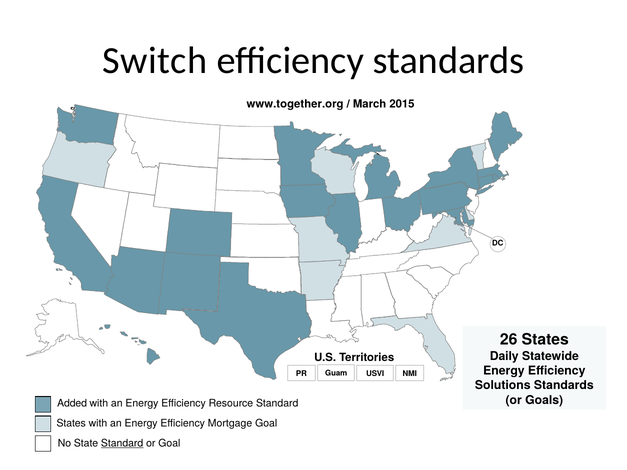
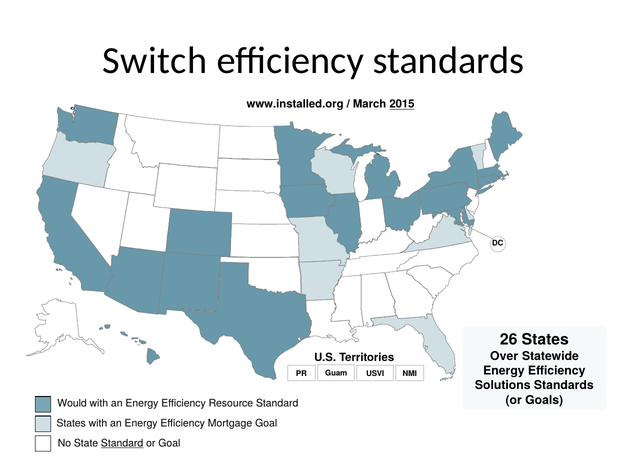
www.together.org: www.together.org -> www.installed.org
2015 underline: none -> present
Daily: Daily -> Over
Added: Added -> Would
